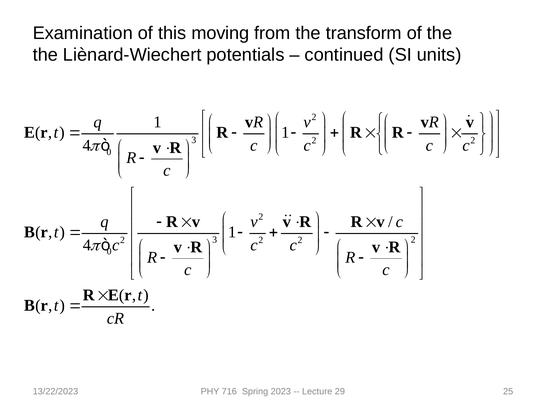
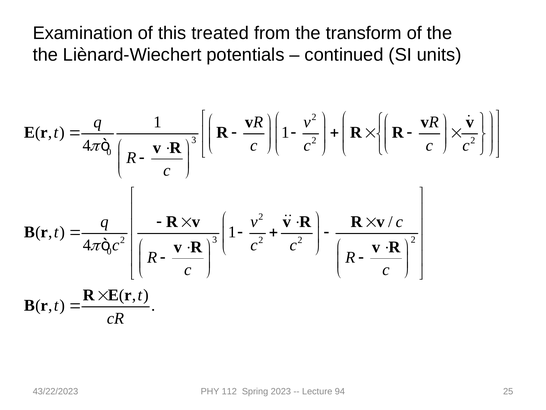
moving: moving -> treated
13/22/2023: 13/22/2023 -> 43/22/2023
716: 716 -> 112
29: 29 -> 94
